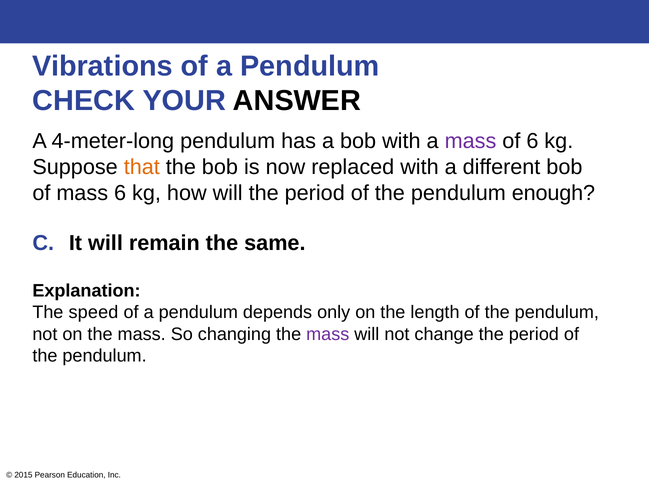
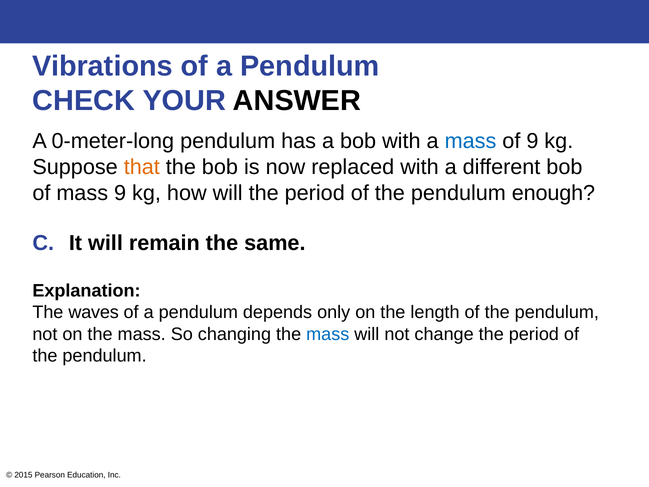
4-meter-long: 4-meter-long -> 0-meter-long
mass at (470, 141) colour: purple -> blue
of 6: 6 -> 9
mass 6: 6 -> 9
speed: speed -> waves
mass at (328, 334) colour: purple -> blue
